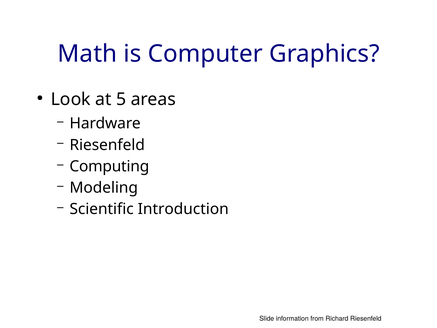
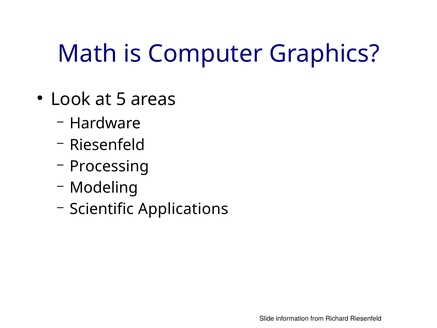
Computing: Computing -> Processing
Introduction: Introduction -> Applications
